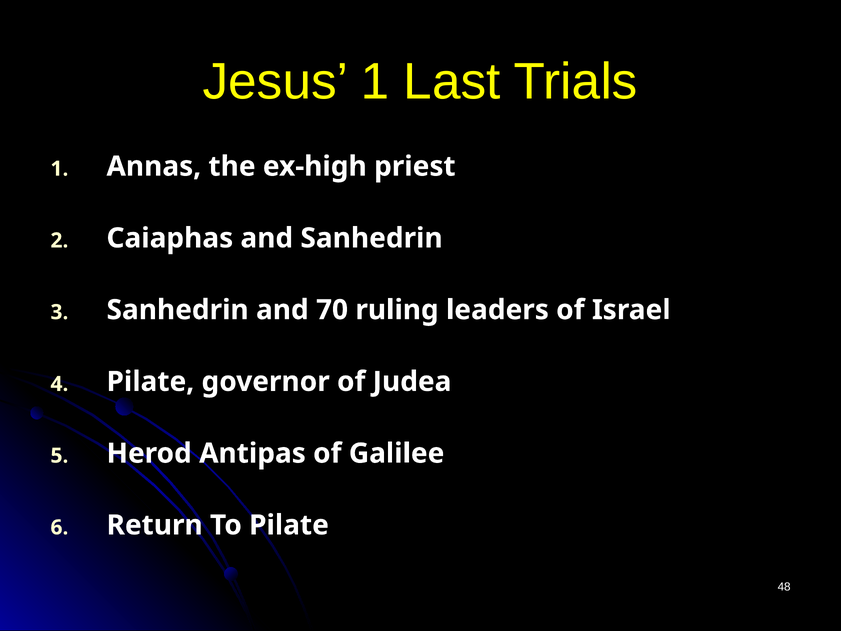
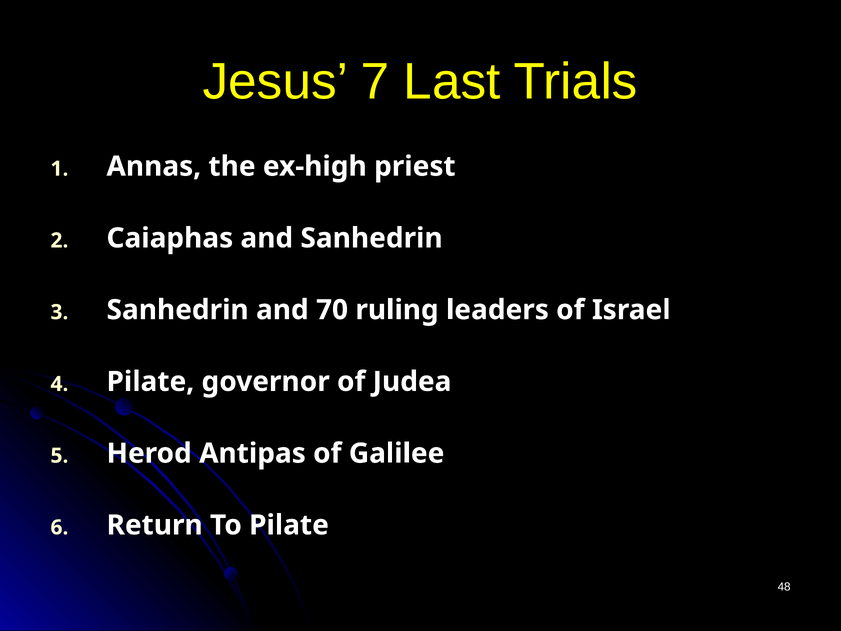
Jesus 1: 1 -> 7
